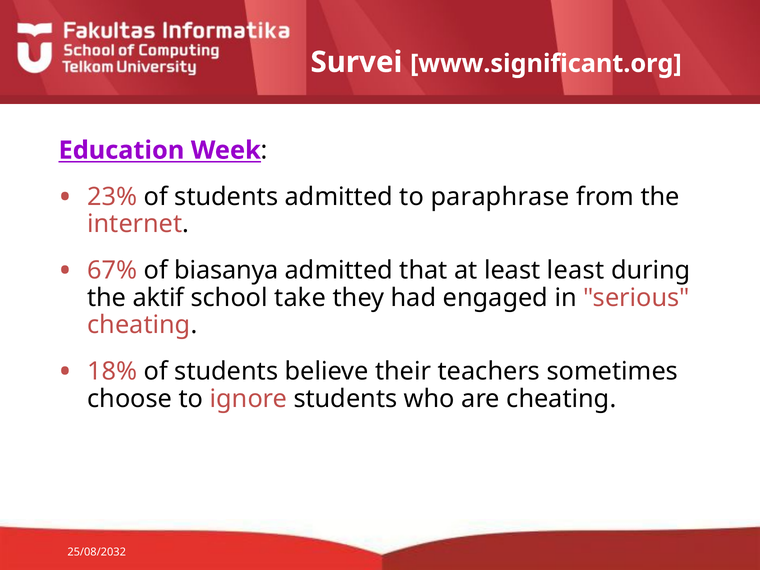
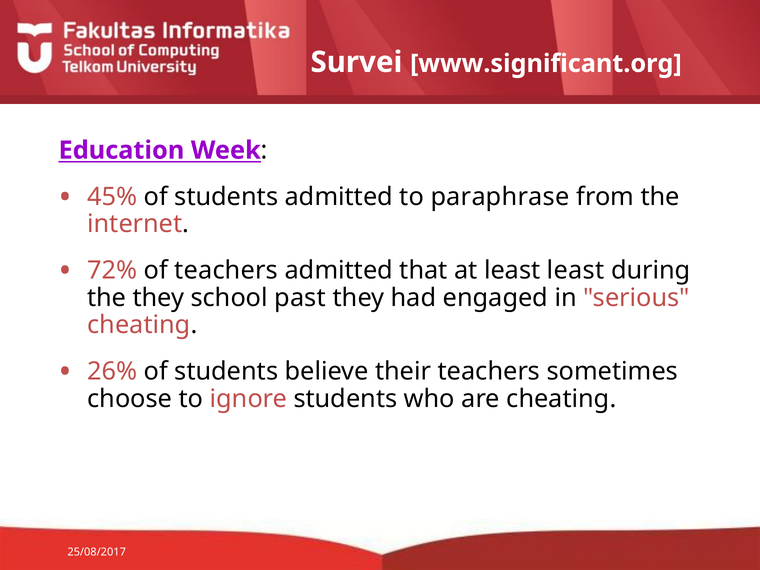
23%: 23% -> 45%
67%: 67% -> 72%
of biasanya: biasanya -> teachers
the aktif: aktif -> they
take: take -> past
18%: 18% -> 26%
25/08/2032: 25/08/2032 -> 25/08/2017
